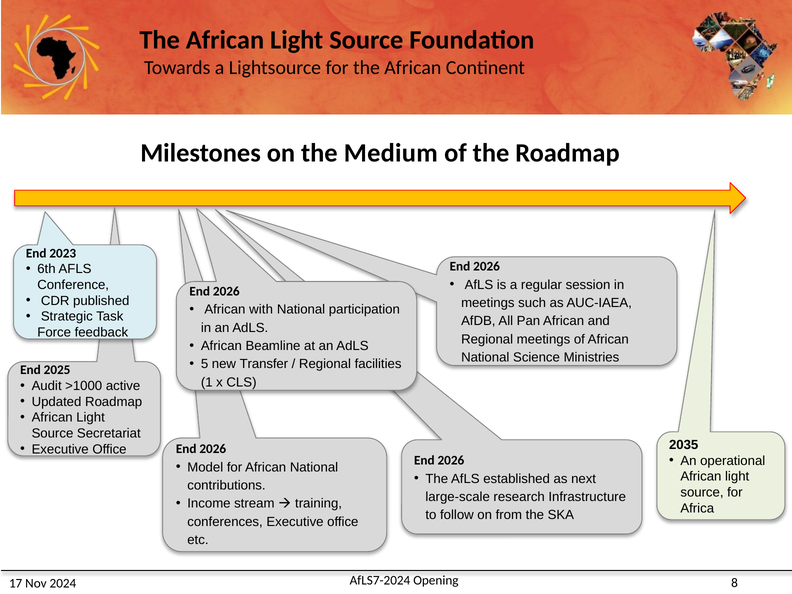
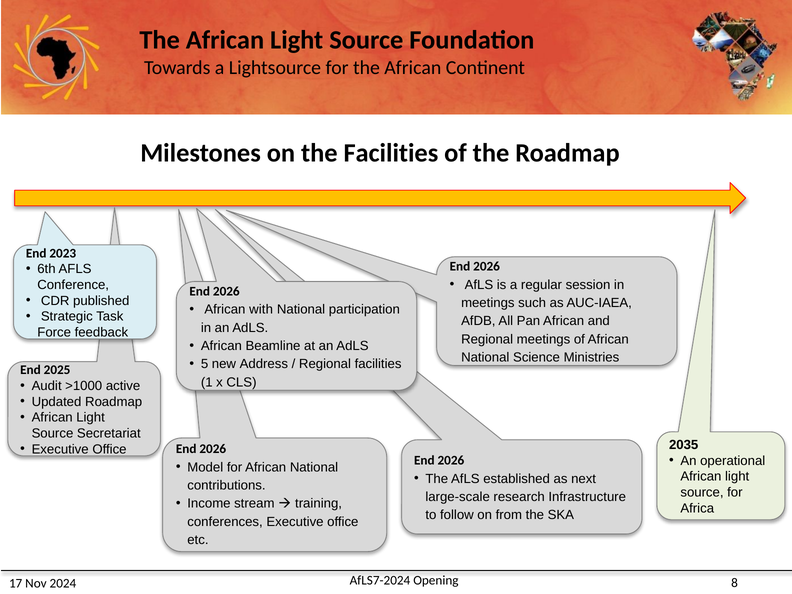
the Medium: Medium -> Facilities
Transfer: Transfer -> Address
